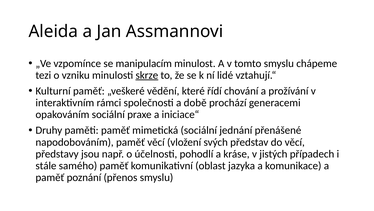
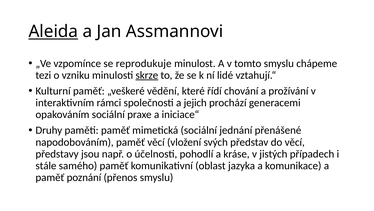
Aleida underline: none -> present
manipulacím: manipulacím -> reprodukuje
době: době -> jejich
